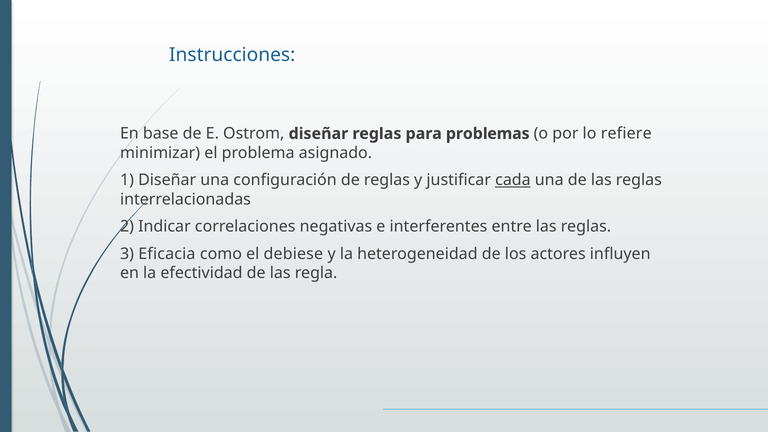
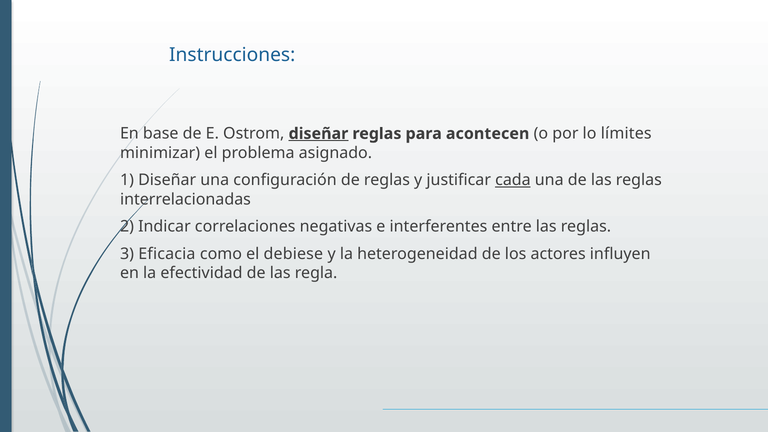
diseñar at (318, 134) underline: none -> present
problemas: problemas -> acontecen
refiere: refiere -> límites
